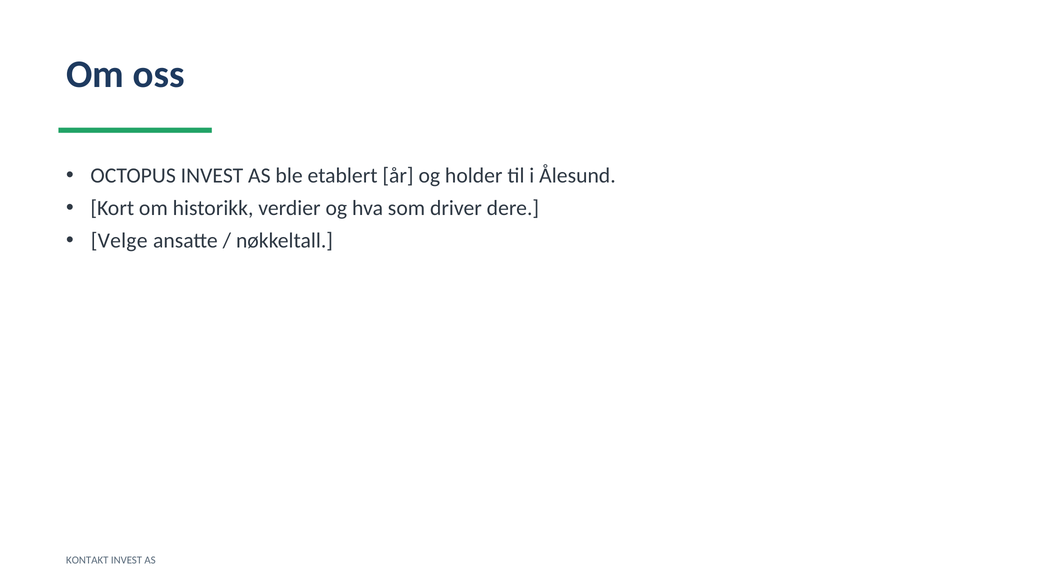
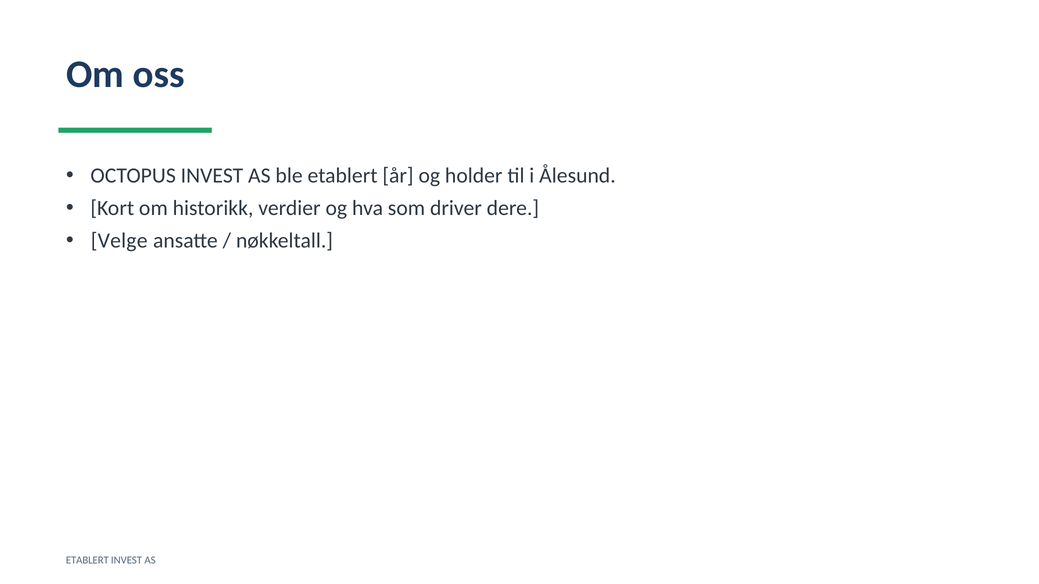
KONTAKT at (87, 561): KONTAKT -> ETABLERT
